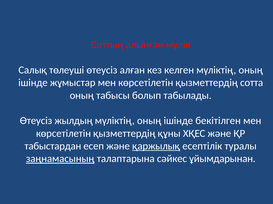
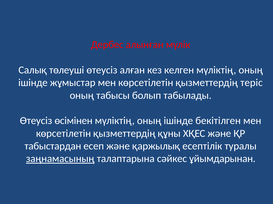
Соттың: Соттың -> Дербес
сотта: сотта -> теріс
жылдың: жылдың -> өсімінен
қаржылық underline: present -> none
